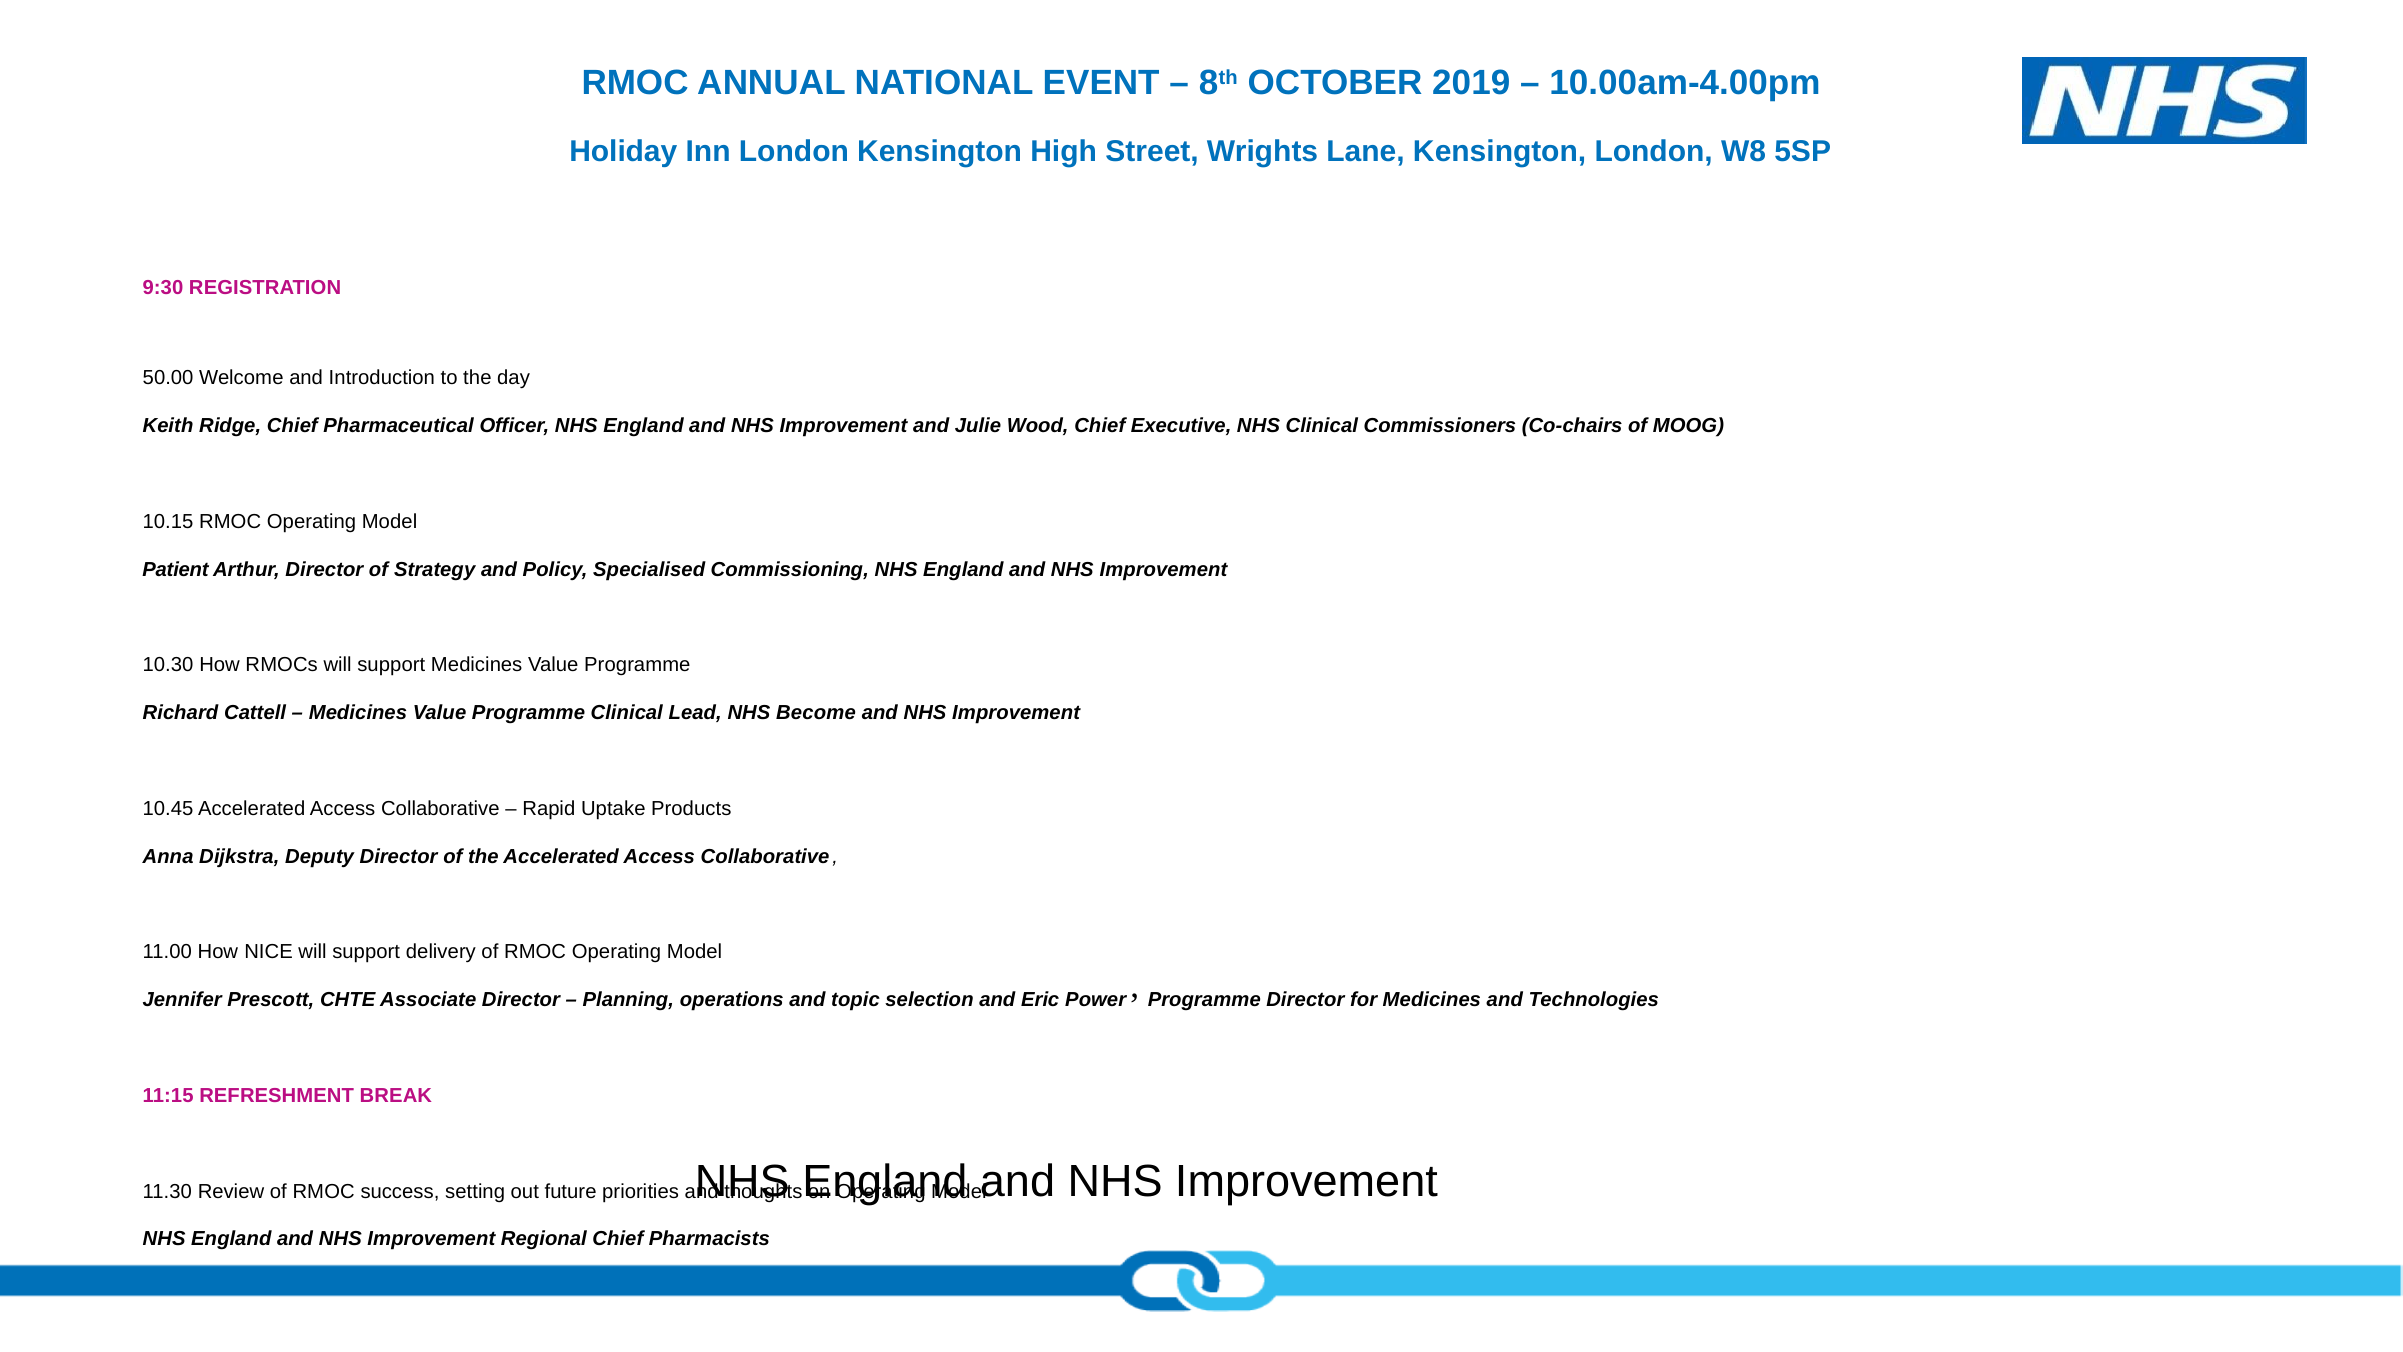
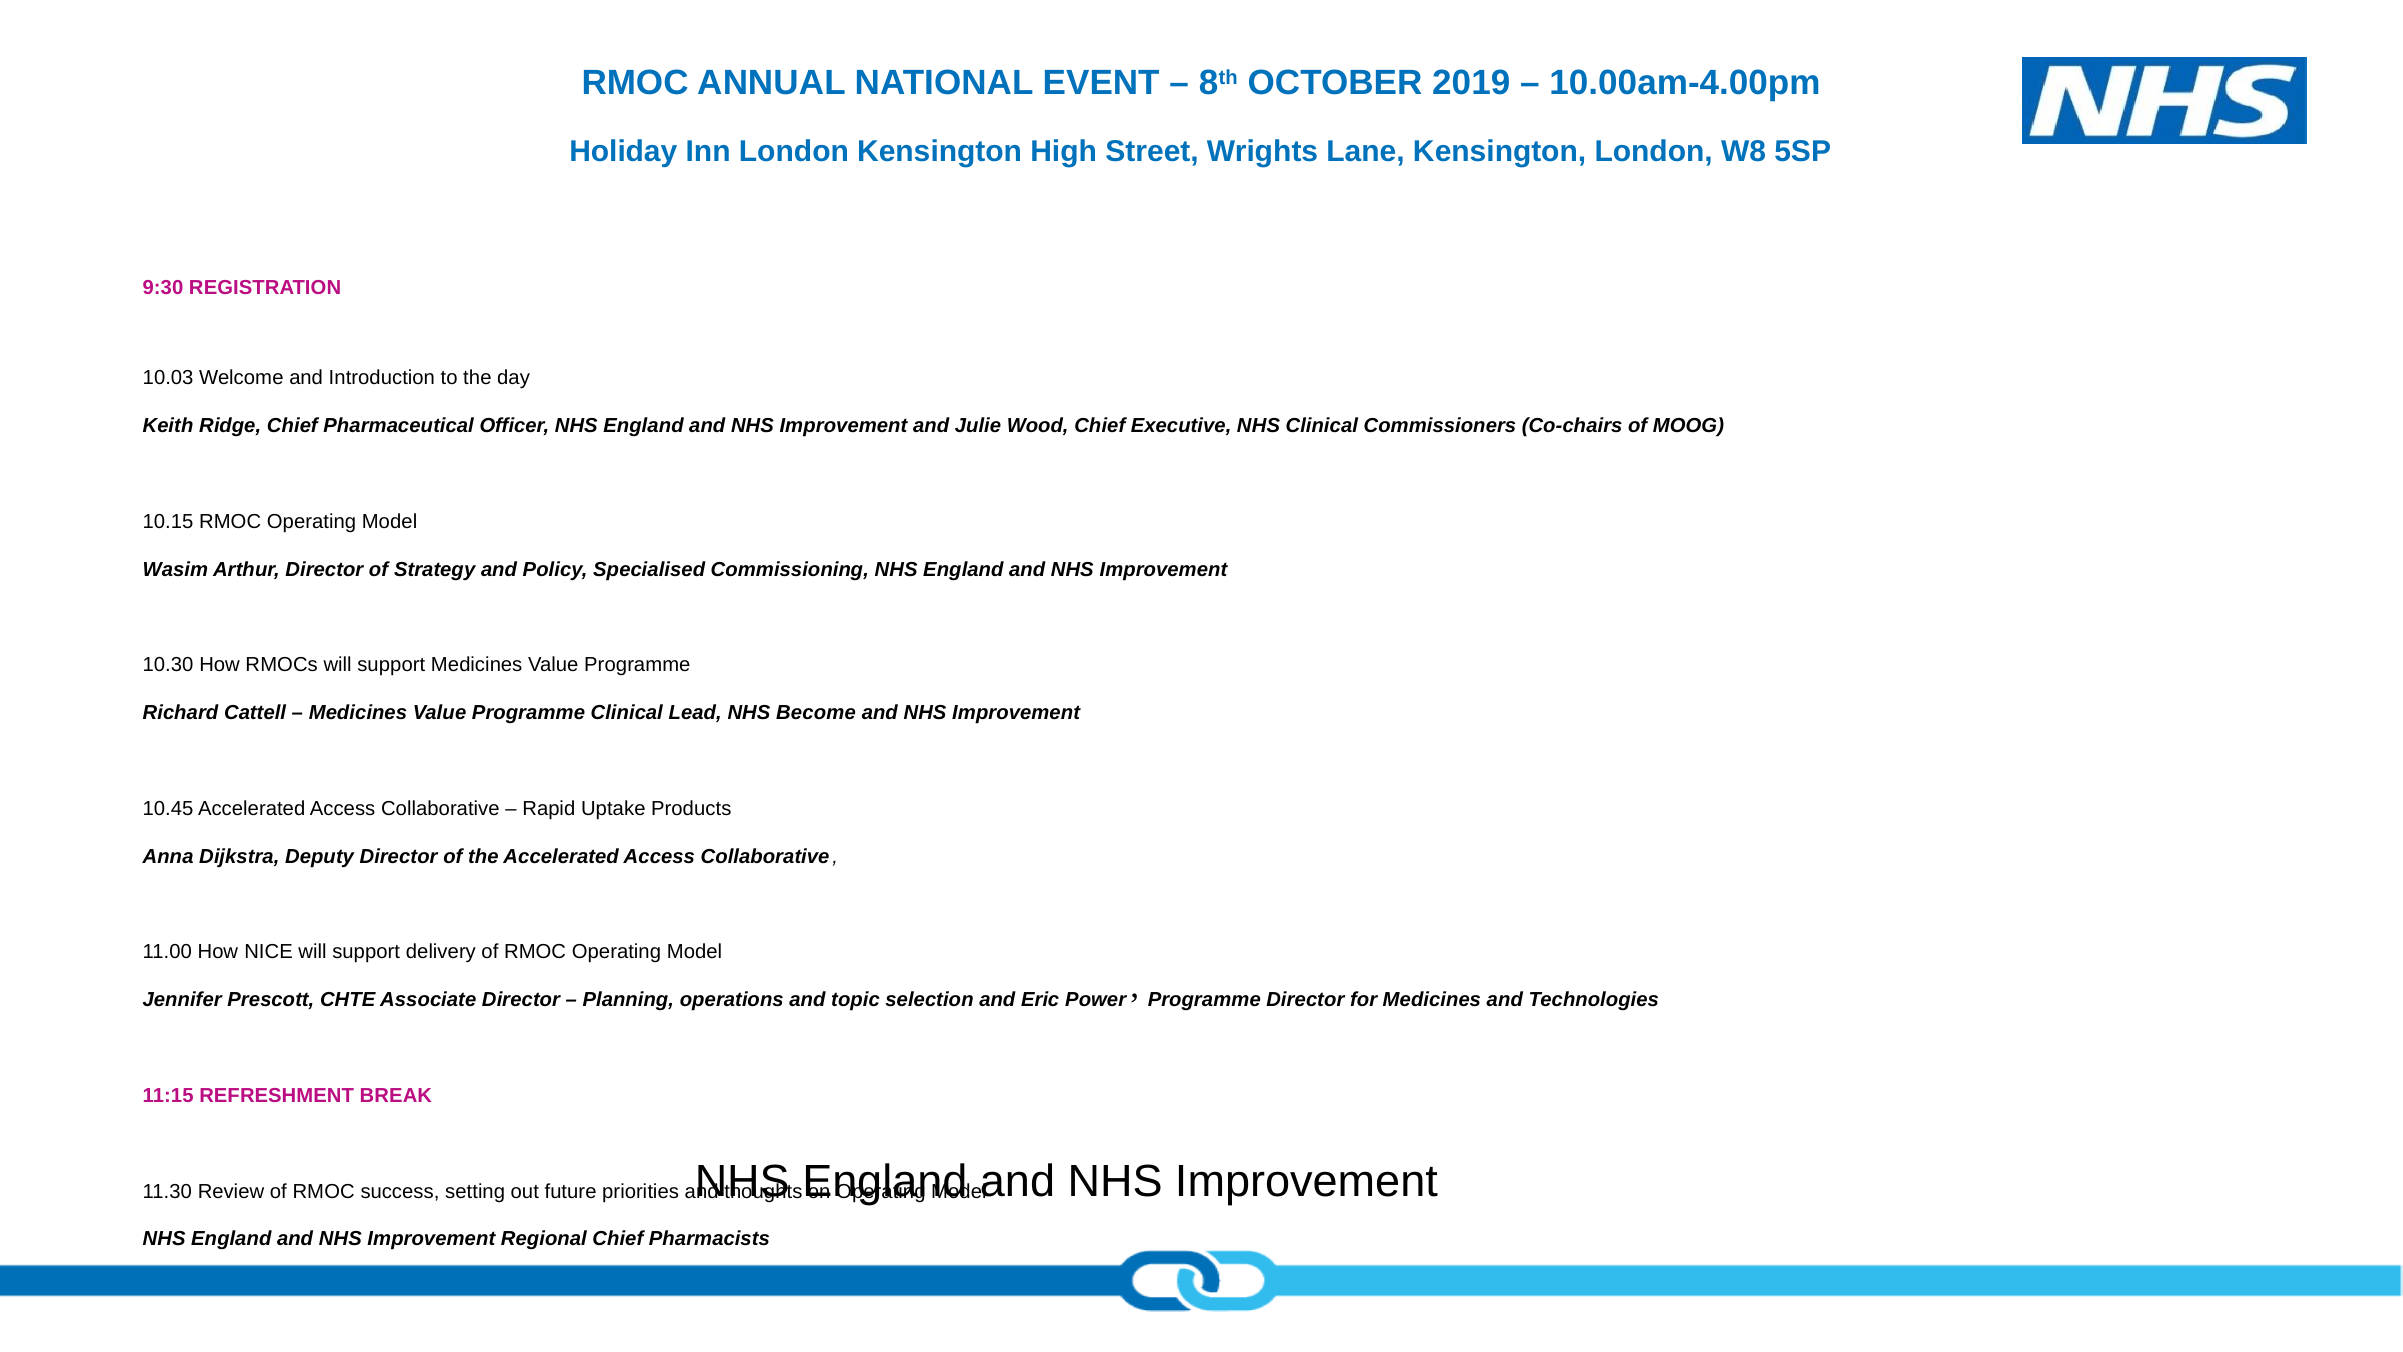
50.00: 50.00 -> 10.03
Patient: Patient -> Wasim
